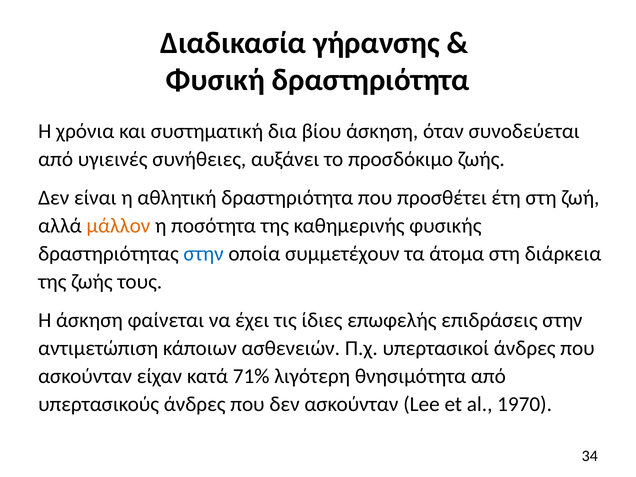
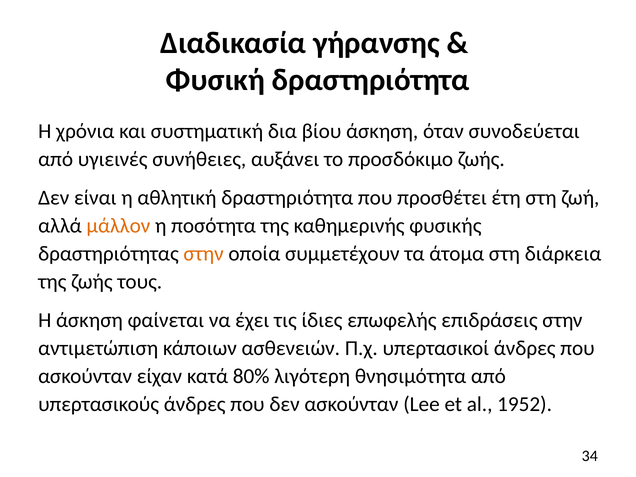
στην at (204, 254) colour: blue -> orange
71%: 71% -> 80%
1970: 1970 -> 1952
